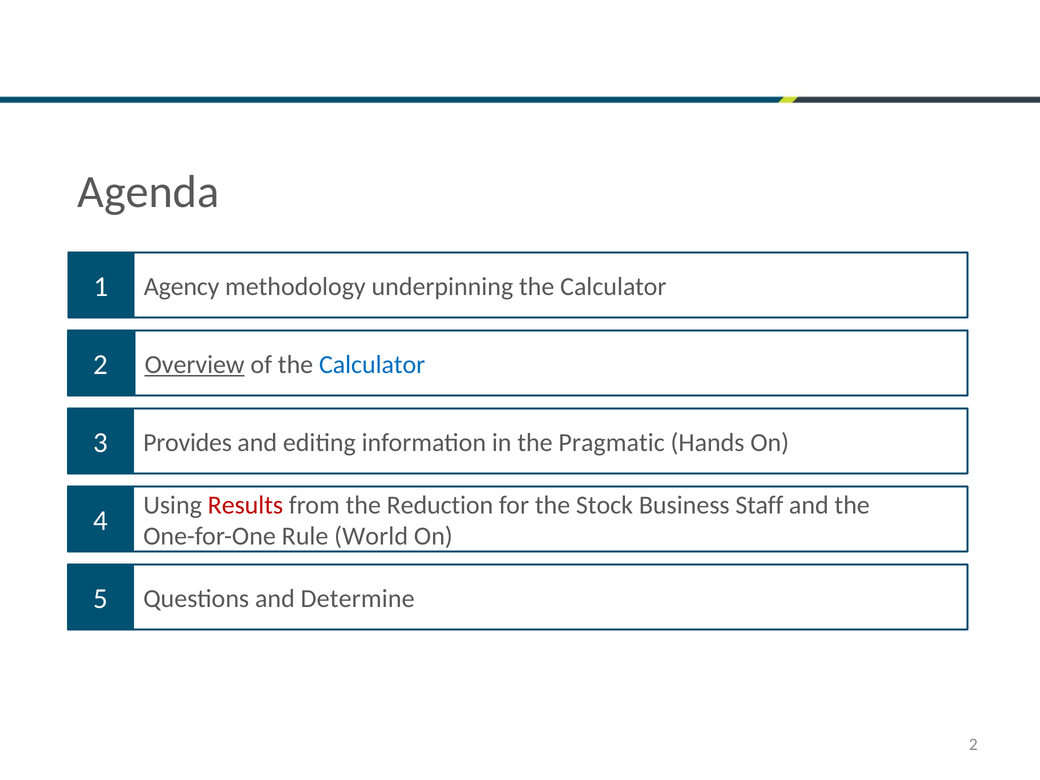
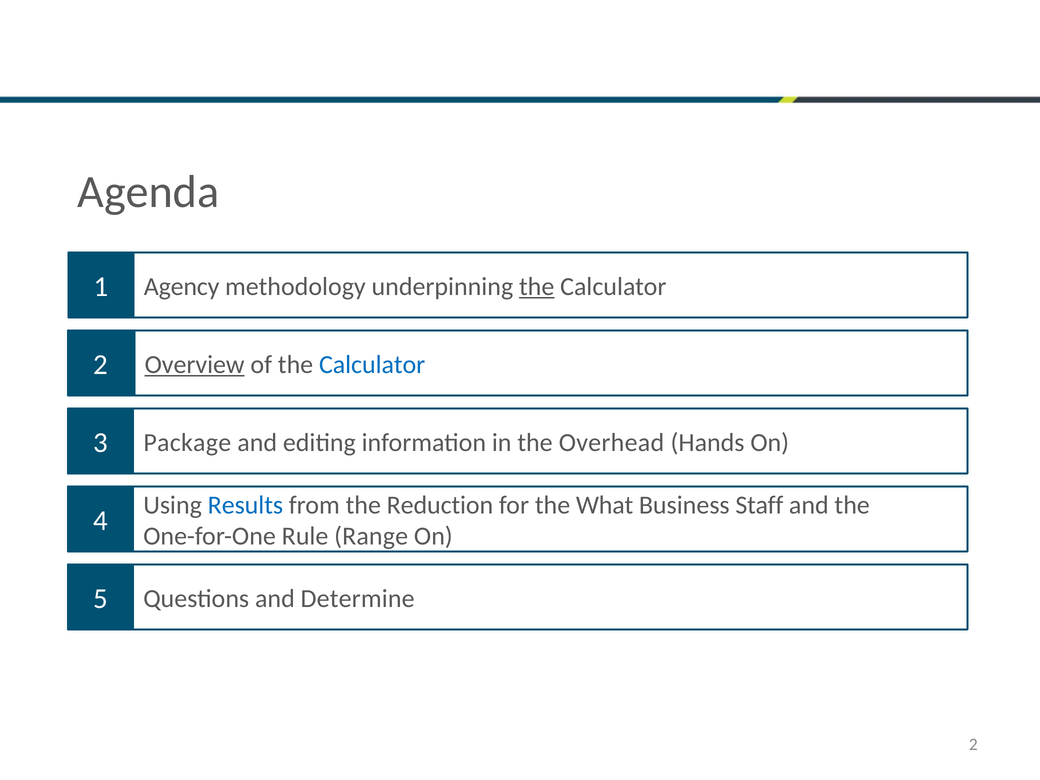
the at (537, 287) underline: none -> present
Provides: Provides -> Package
Pragmatic: Pragmatic -> Overhead
Results colour: red -> blue
Stock: Stock -> What
World: World -> Range
